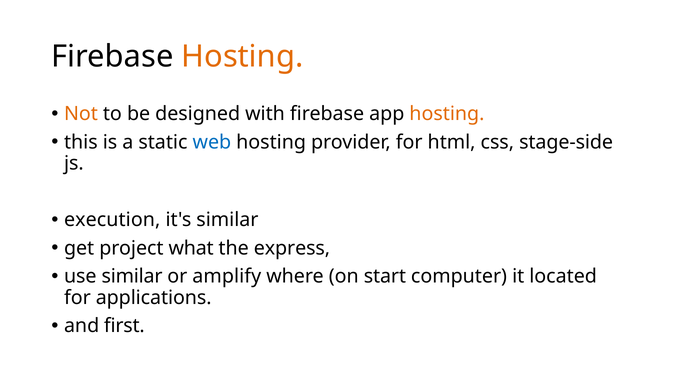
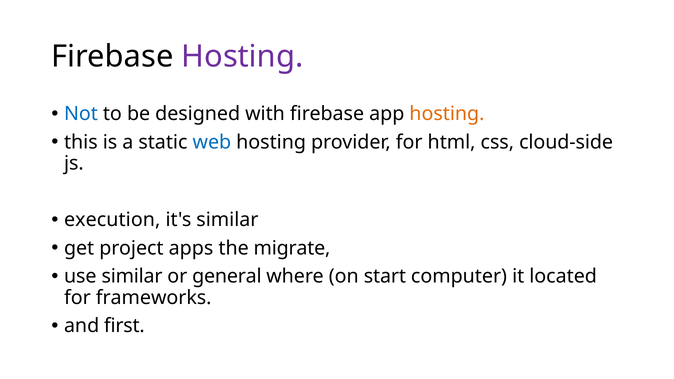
Hosting at (242, 57) colour: orange -> purple
Not colour: orange -> blue
stage-side: stage-side -> cloud-side
what: what -> apps
express: express -> migrate
amplify: amplify -> general
applications: applications -> frameworks
